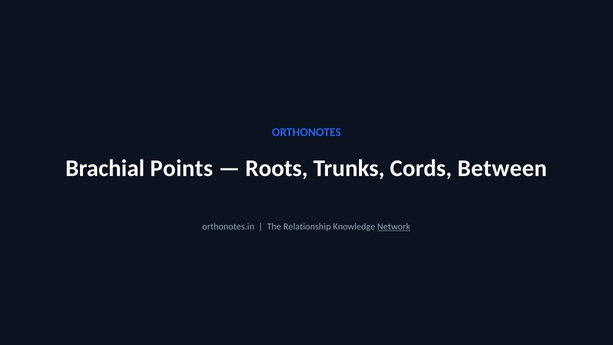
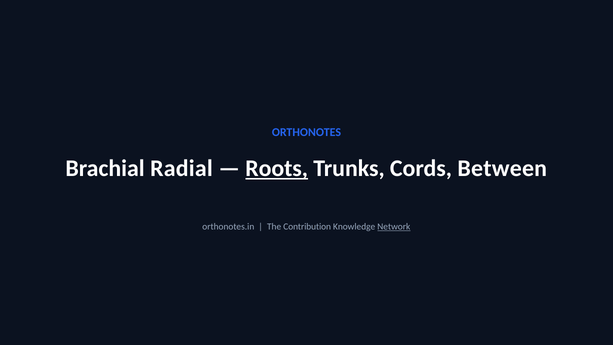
Points: Points -> Radial
Roots underline: none -> present
Relationship: Relationship -> Contribution
